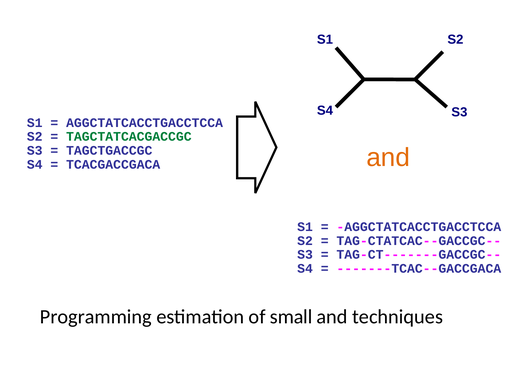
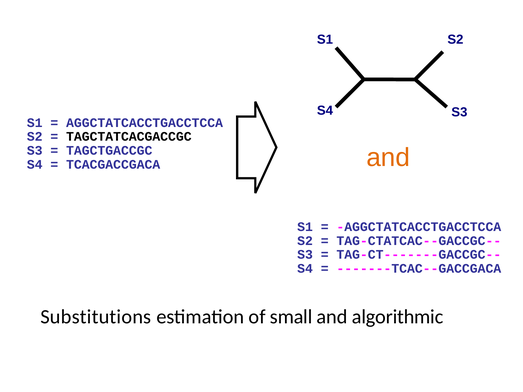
TAGCTATCACGACCGC colour: green -> black
Programming: Programming -> Substitutions
techniques: techniques -> algorithmic
